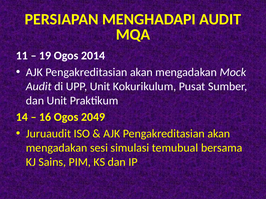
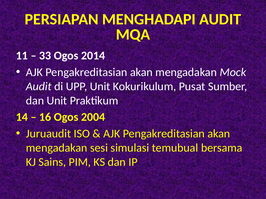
19: 19 -> 33
2049: 2049 -> 2004
